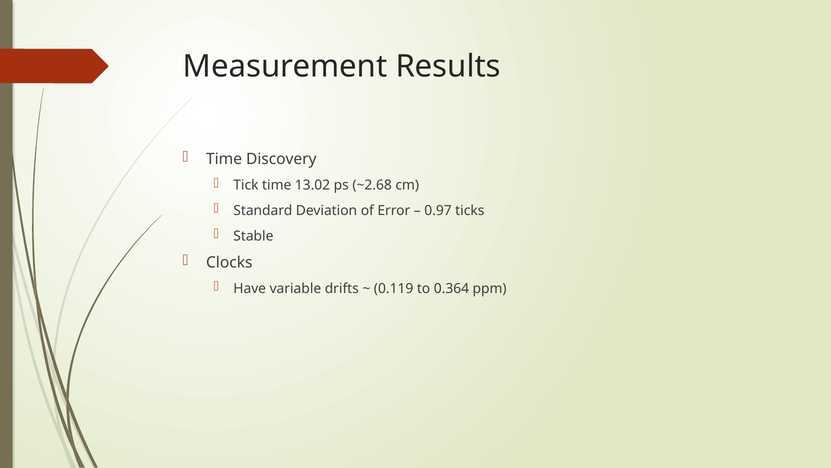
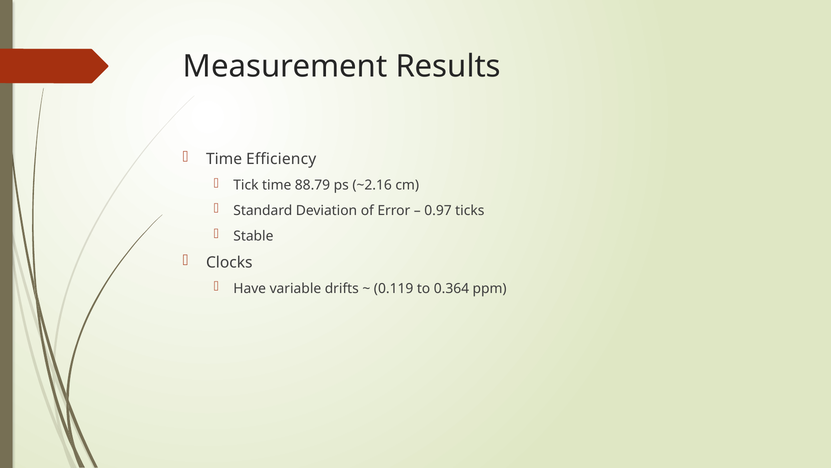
Discovery: Discovery -> Efficiency
13.02: 13.02 -> 88.79
~2.68: ~2.68 -> ~2.16
